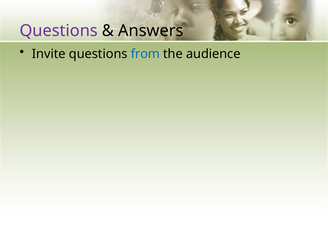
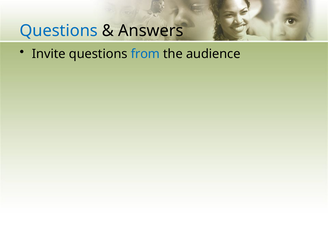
Questions at (59, 31) colour: purple -> blue
